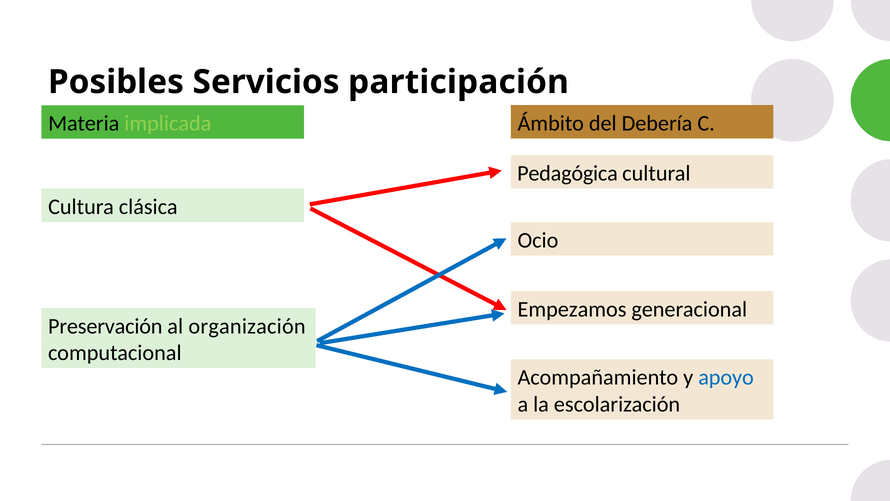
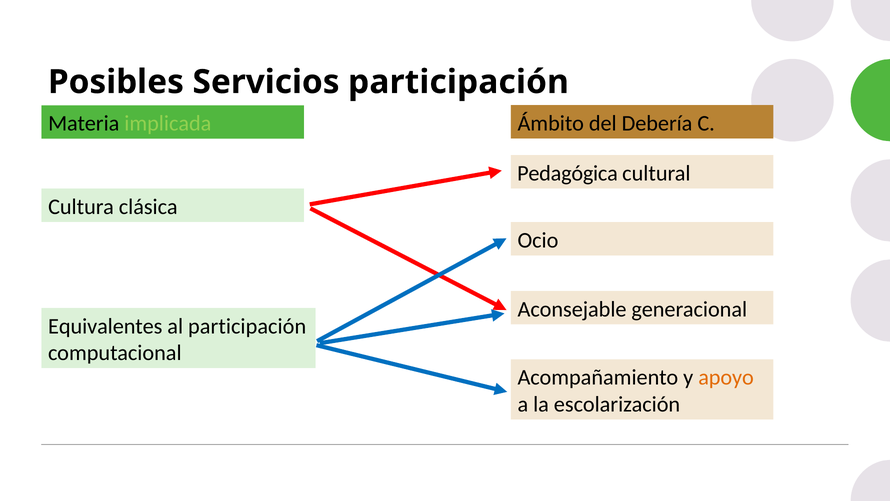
Empezamos: Empezamos -> Aconsejable
Preservación: Preservación -> Equivalentes
al organización: organización -> participación
apoyo colour: blue -> orange
